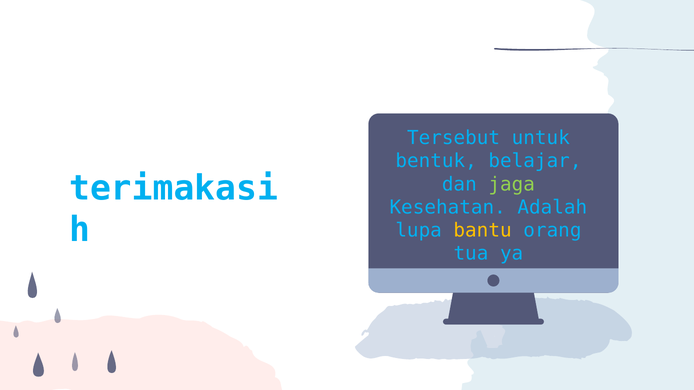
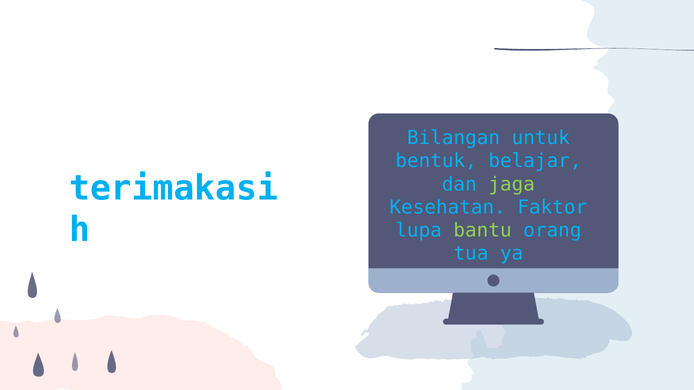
Tersebut: Tersebut -> Bilangan
Adalah: Adalah -> Faktor
bantu colour: yellow -> light green
